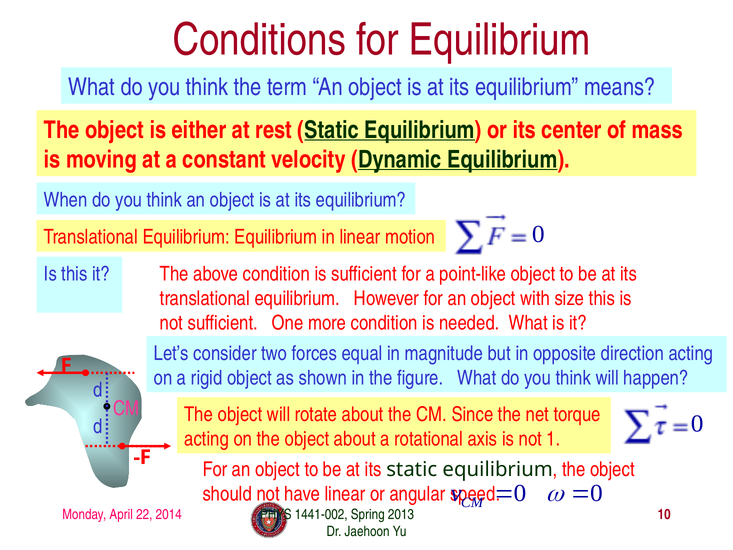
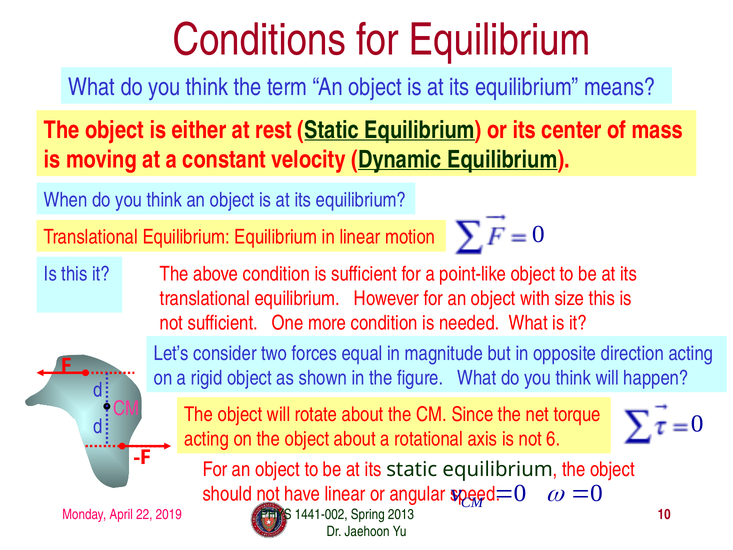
1: 1 -> 6
2014: 2014 -> 2019
